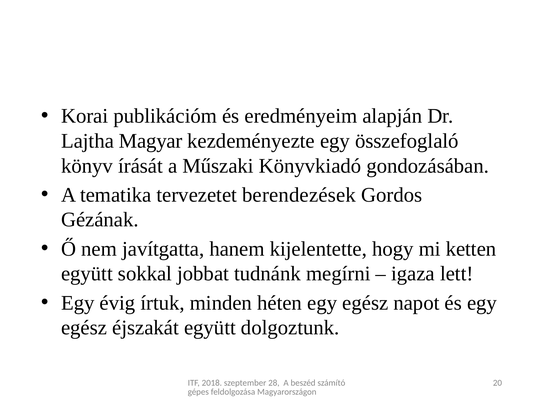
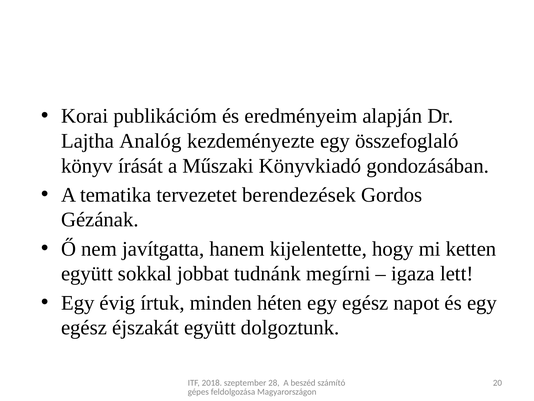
Magyar: Magyar -> Analóg
